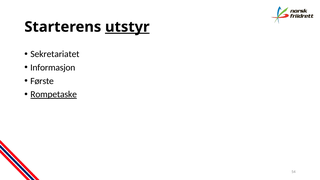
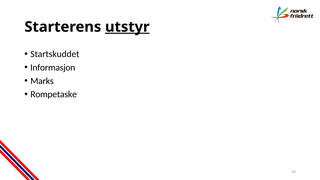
Sekretariatet: Sekretariatet -> Startskuddet
Første: Første -> Marks
Rompetaske underline: present -> none
